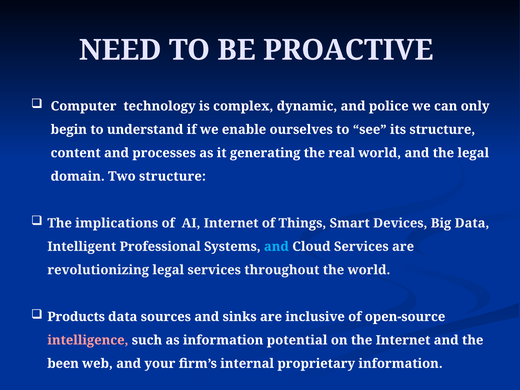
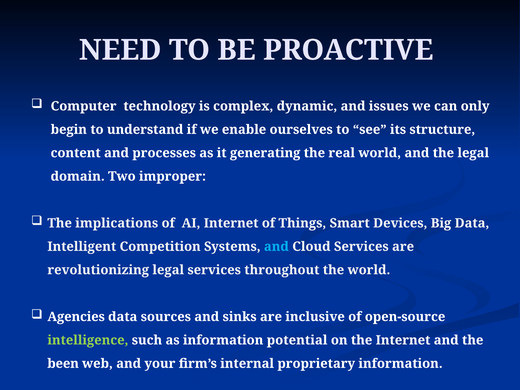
police: police -> issues
Two structure: structure -> improper
Professional: Professional -> Competition
Products: Products -> Agencies
intelligence colour: pink -> light green
